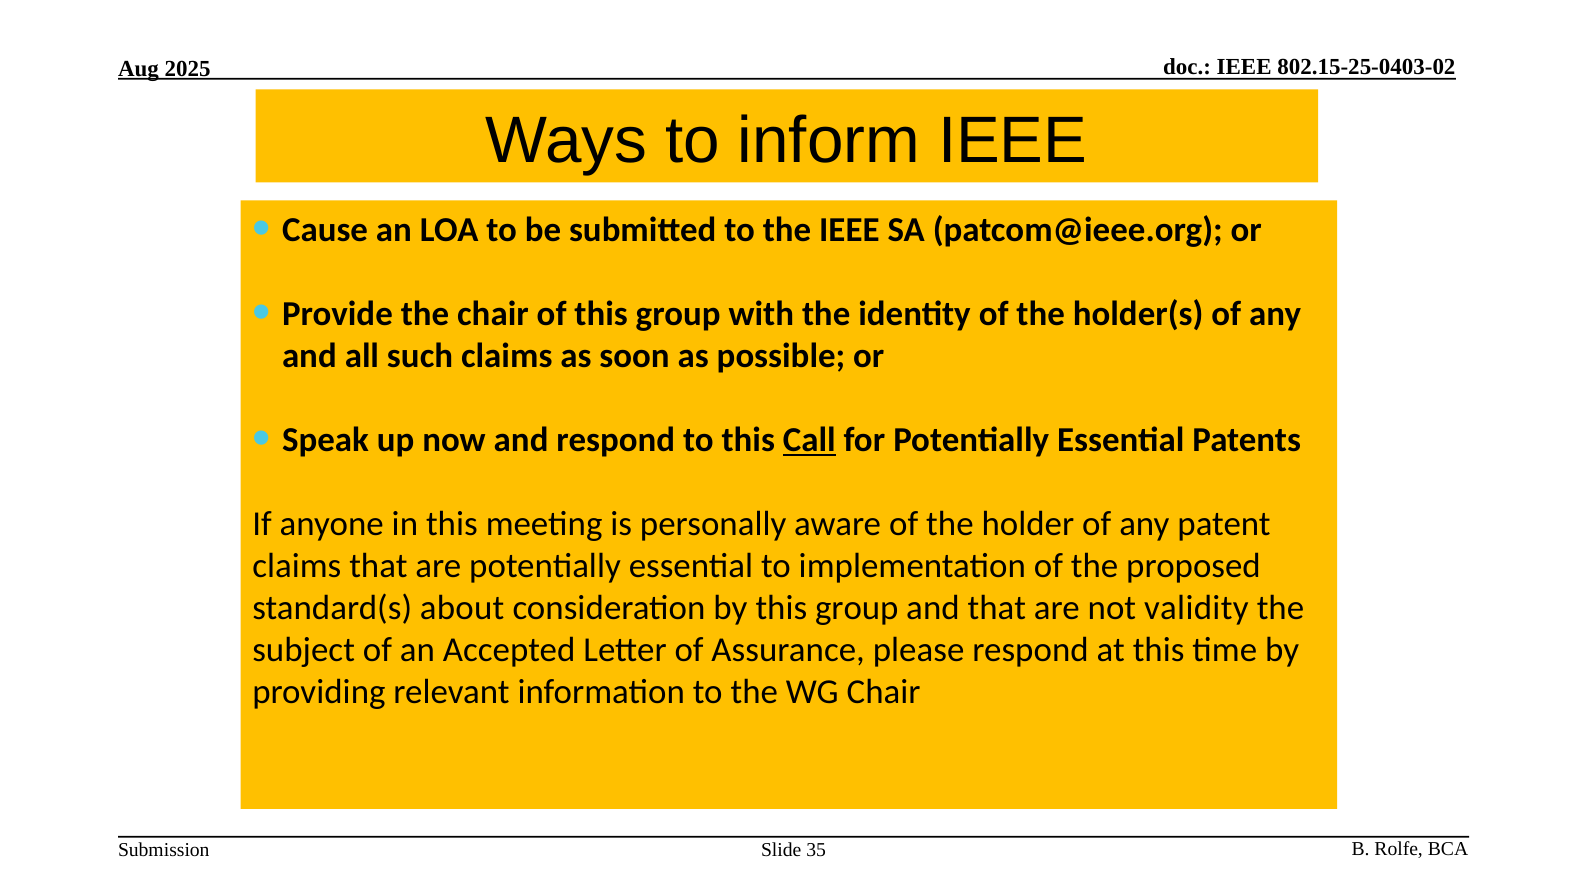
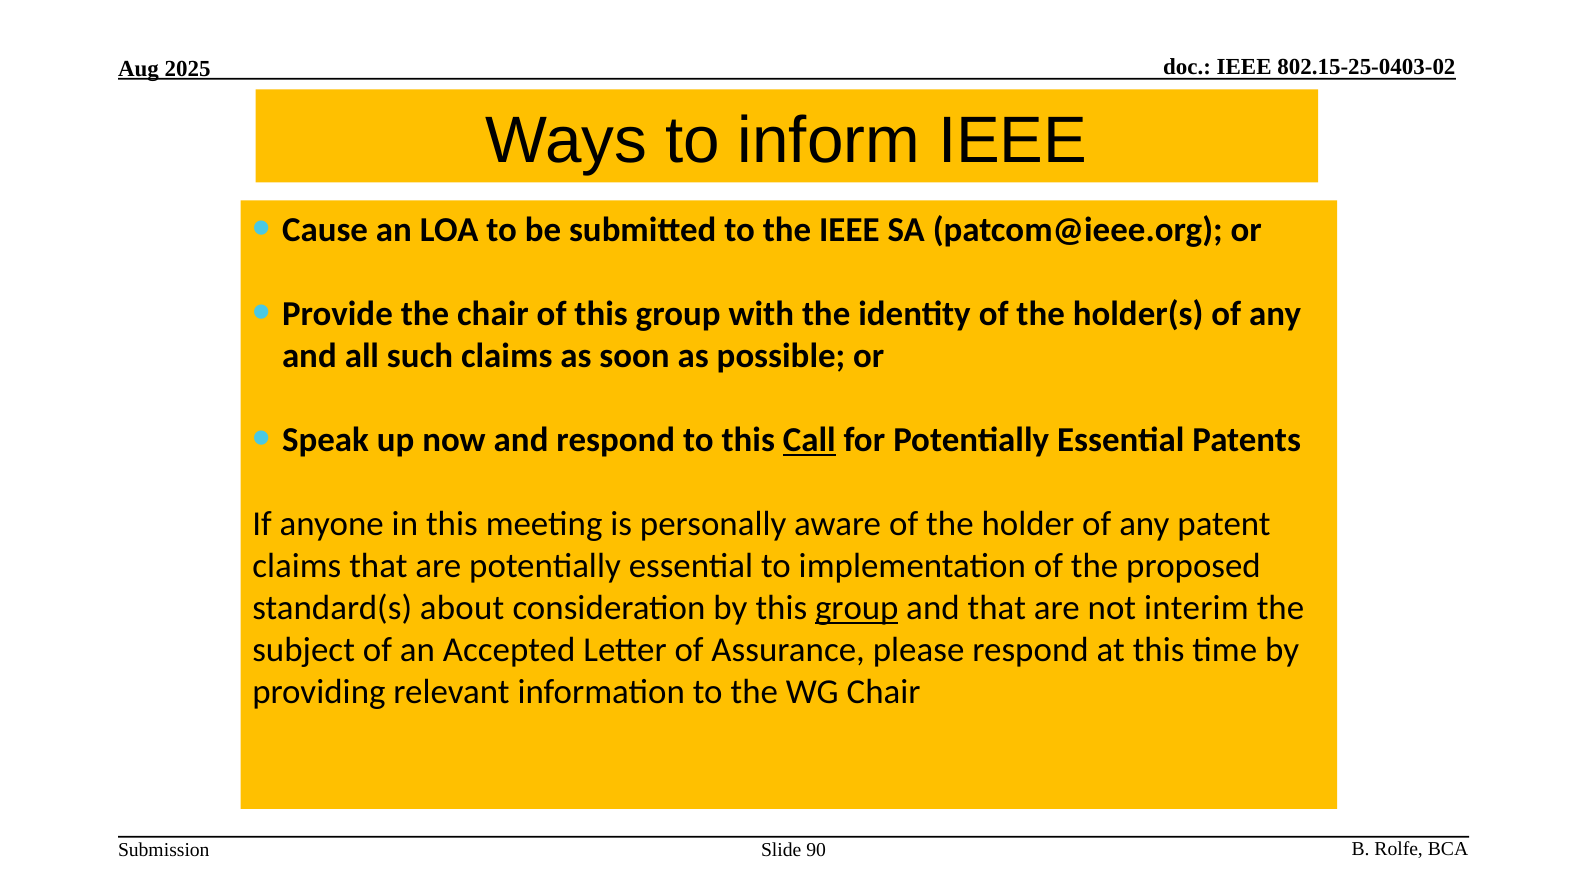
group at (857, 608) underline: none -> present
validity: validity -> interim
35: 35 -> 90
